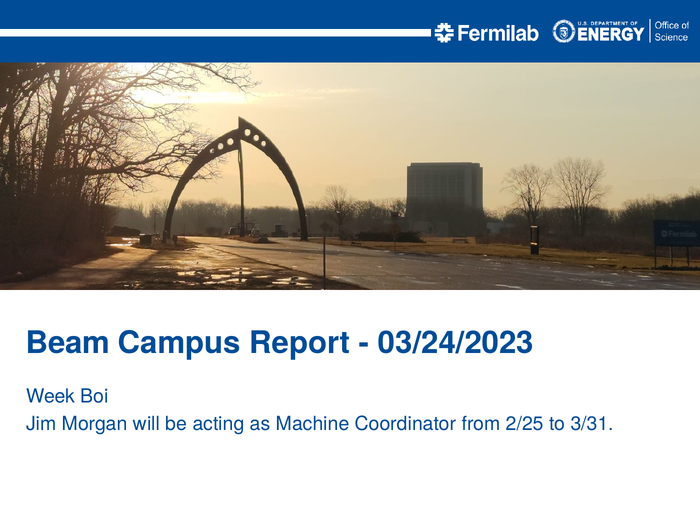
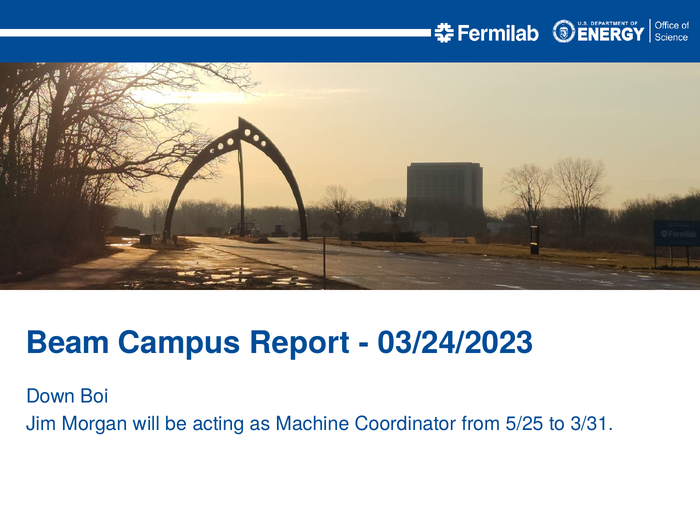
Week: Week -> Down
2/25: 2/25 -> 5/25
